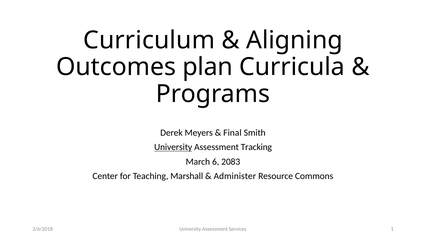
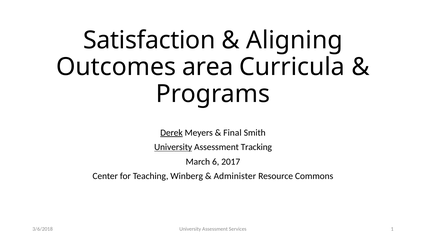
Curriculum: Curriculum -> Satisfaction
plan: plan -> area
Derek underline: none -> present
2083: 2083 -> 2017
Marshall: Marshall -> Winberg
